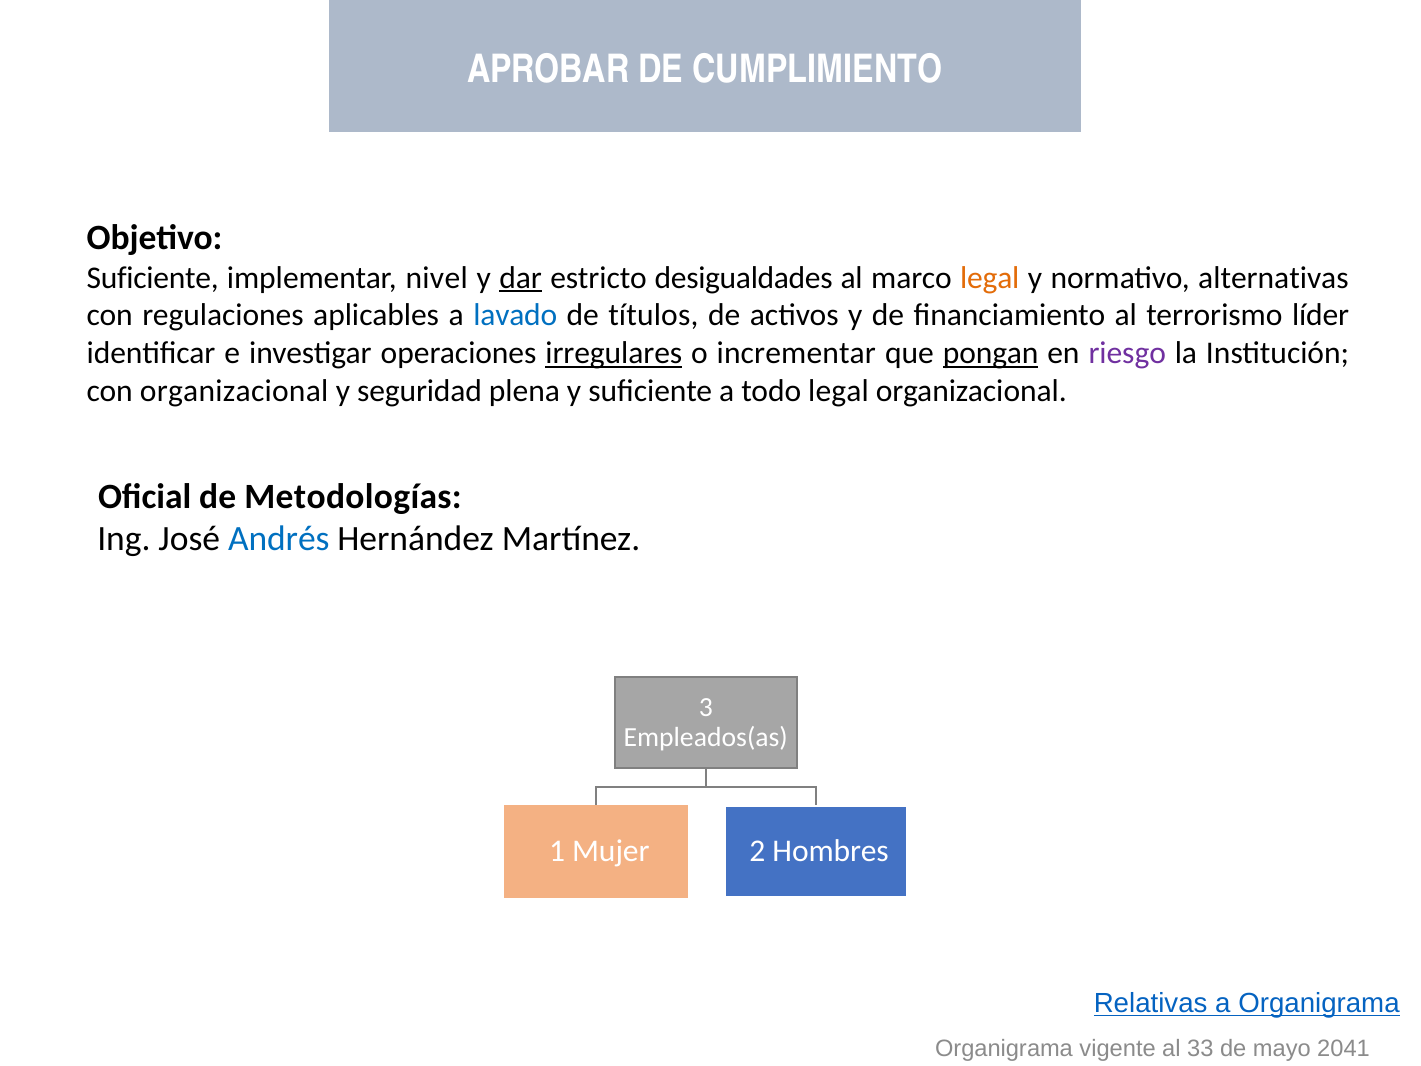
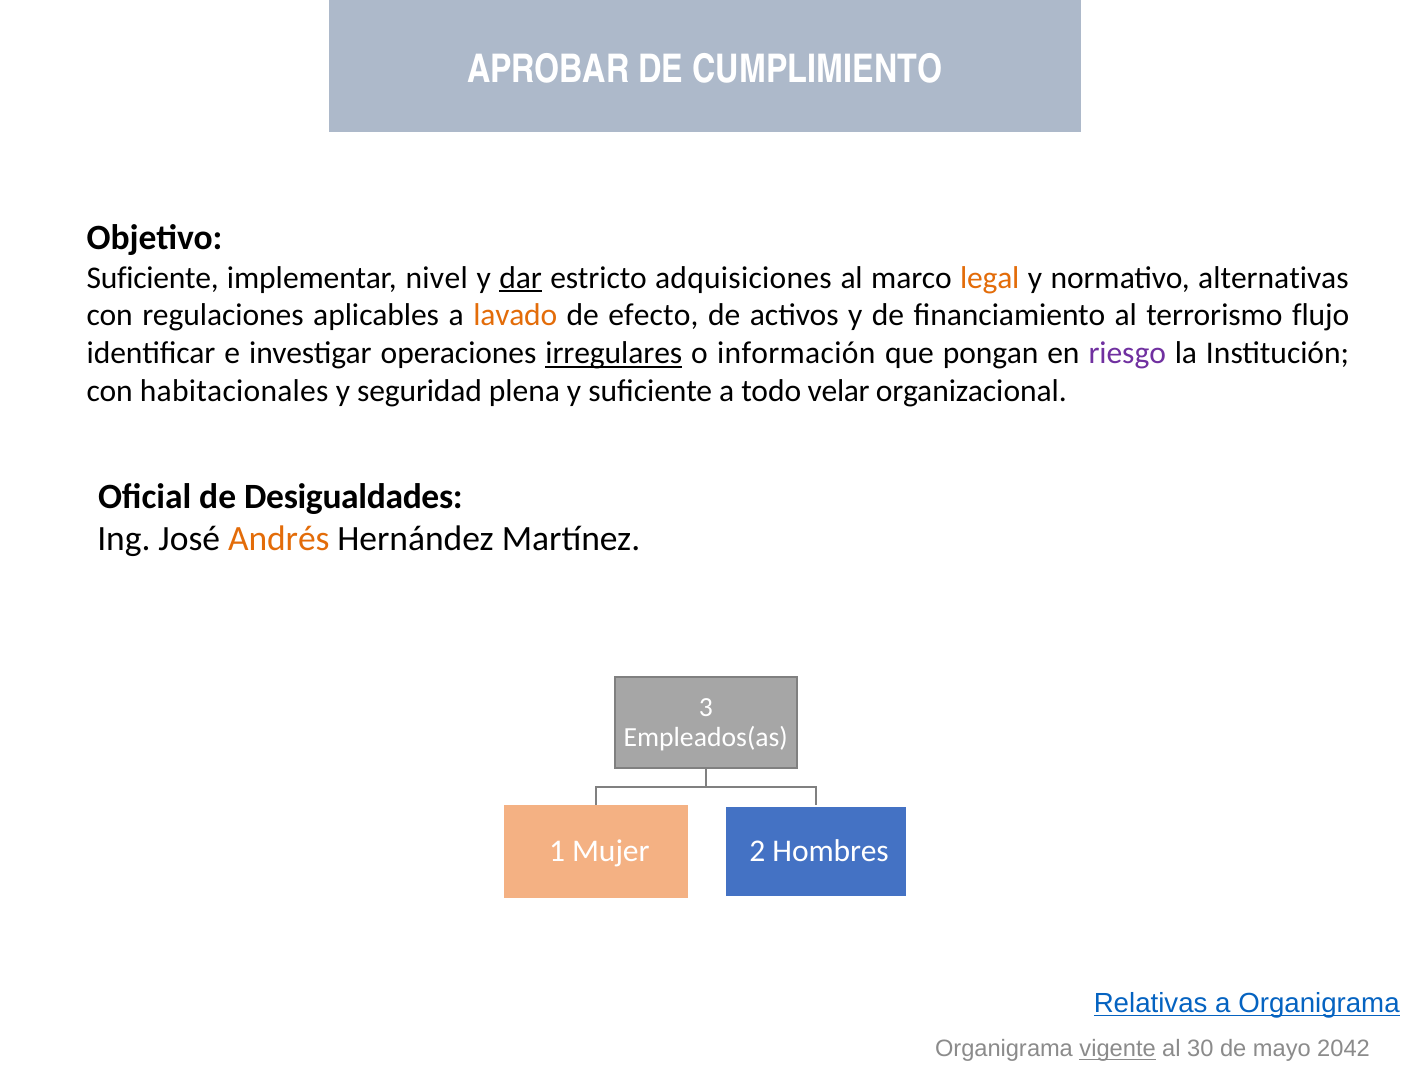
desigualdades: desigualdades -> adquisiciones
lavado colour: blue -> orange
títulos: títulos -> efecto
líder: líder -> flujo
incrementar: incrementar -> información
pongan underline: present -> none
con organizacional: organizacional -> habitacionales
todo legal: legal -> velar
Metodologías: Metodologías -> Desigualdades
Andrés colour: blue -> orange
vigente underline: none -> present
33: 33 -> 30
2041: 2041 -> 2042
